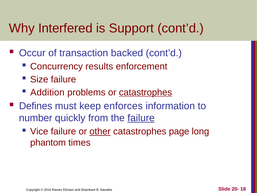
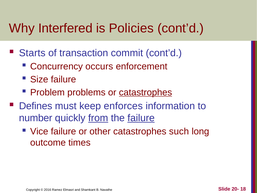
Support: Support -> Policies
Occur: Occur -> Starts
backed: backed -> commit
results: results -> occurs
Addition: Addition -> Problem
from underline: none -> present
other underline: present -> none
page: page -> such
phantom: phantom -> outcome
